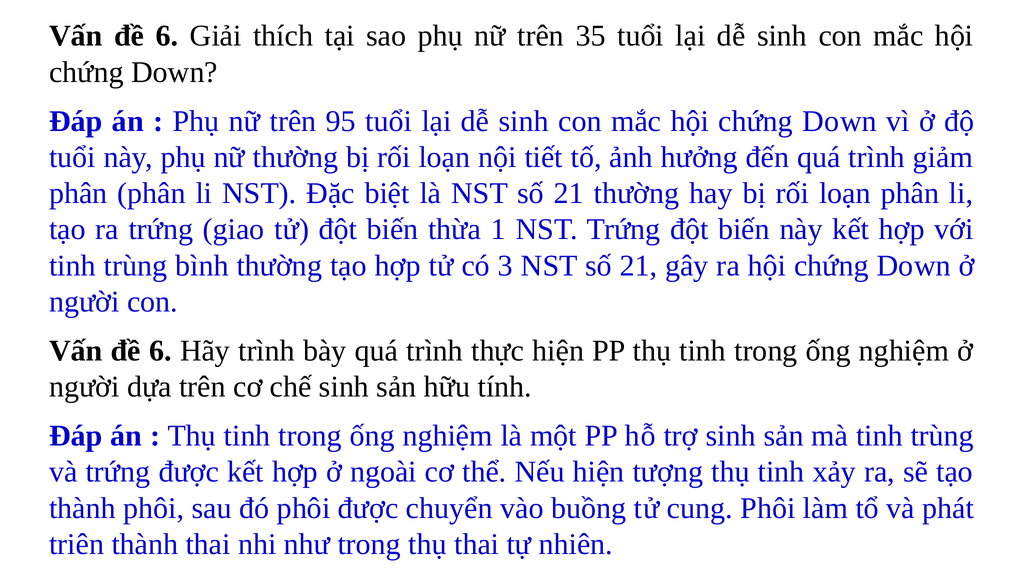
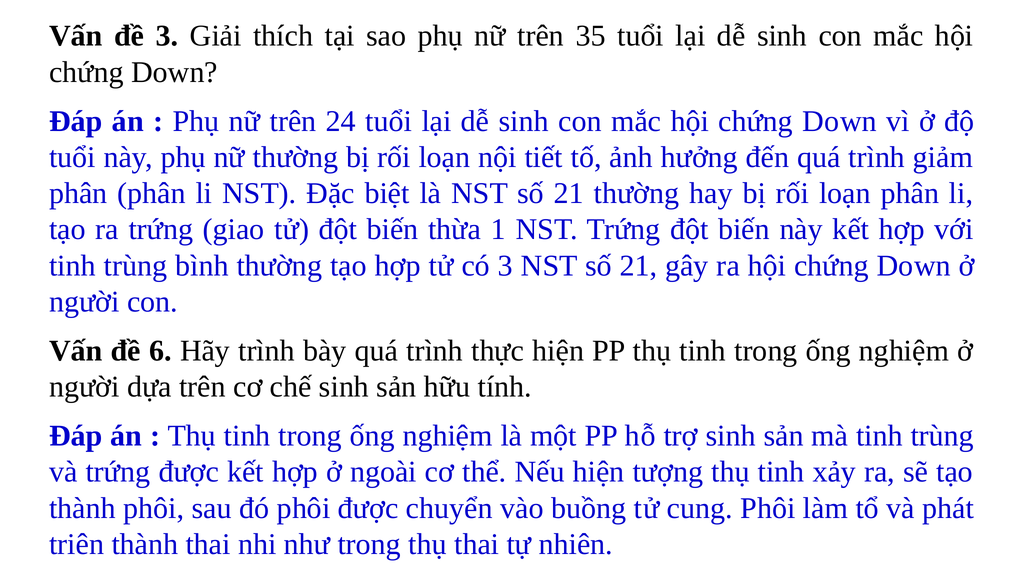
6 at (167, 36): 6 -> 3
95: 95 -> 24
